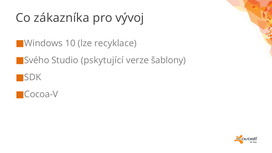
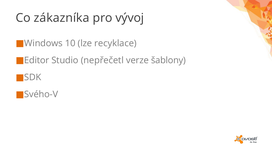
Svého: Svého -> Editor
pskytující: pskytující -> nepřečetl
Cocoa-V: Cocoa-V -> Svého-V
